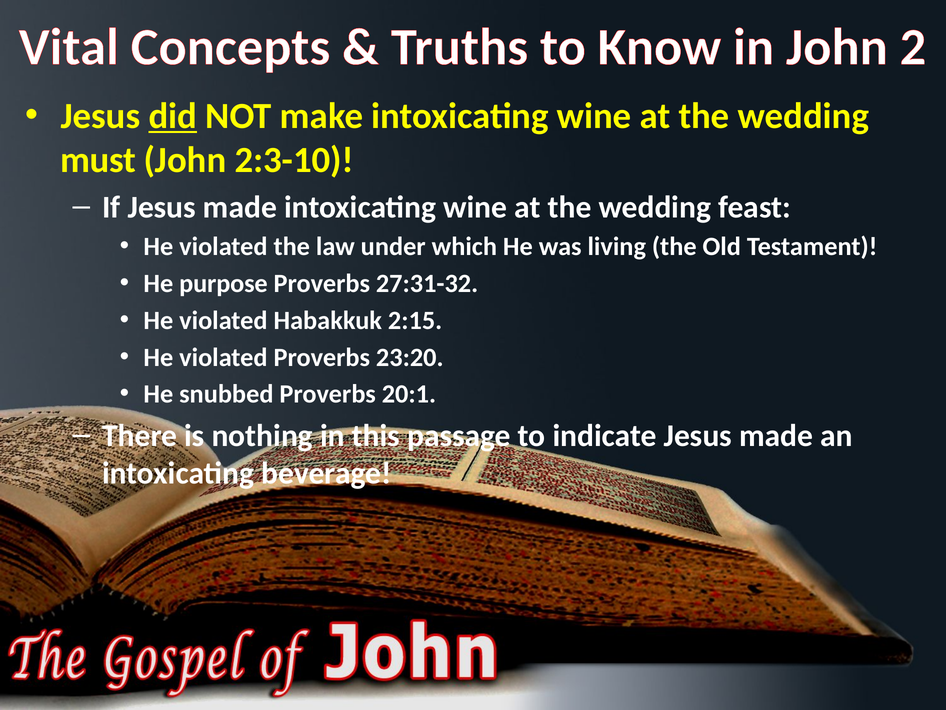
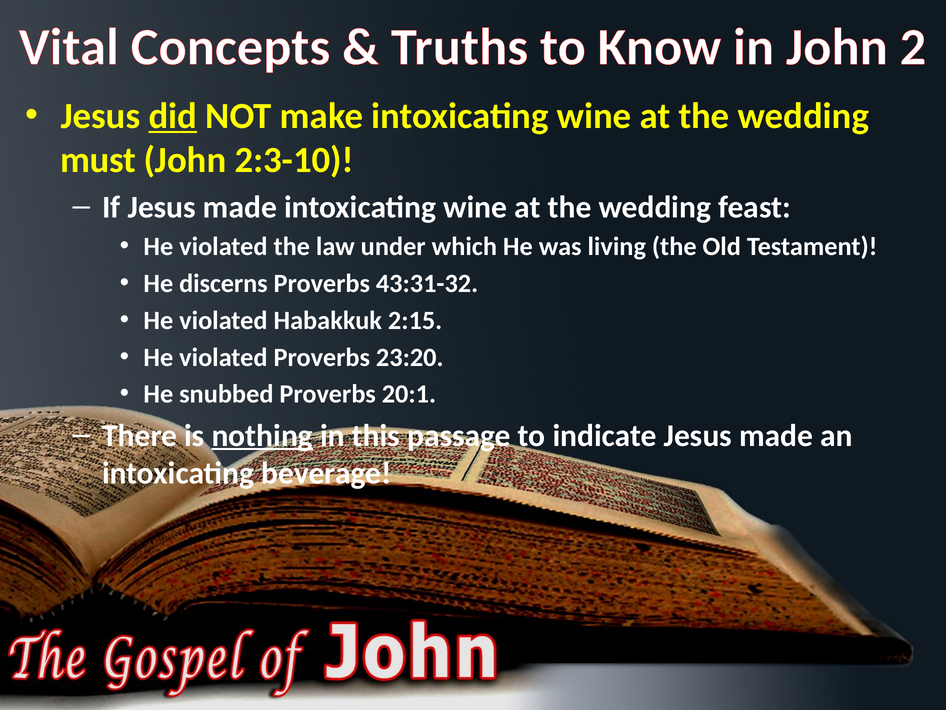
purpose: purpose -> discerns
27:31-32: 27:31-32 -> 43:31-32
nothing underline: none -> present
